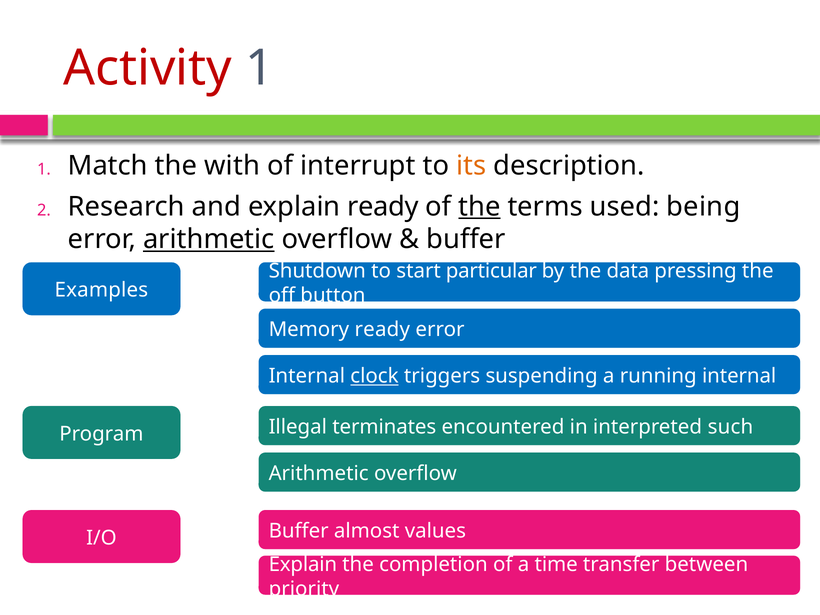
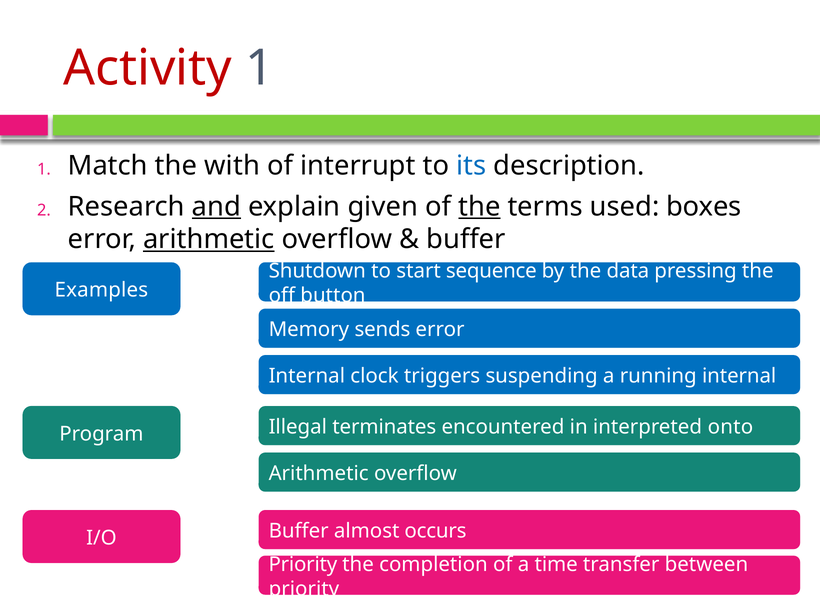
its colour: orange -> blue
and underline: none -> present
explain ready: ready -> given
being: being -> boxes
particular: particular -> sequence
Memory ready: ready -> sends
clock underline: present -> none
such: such -> onto
values: values -> occurs
Explain at (303, 564): Explain -> Priority
